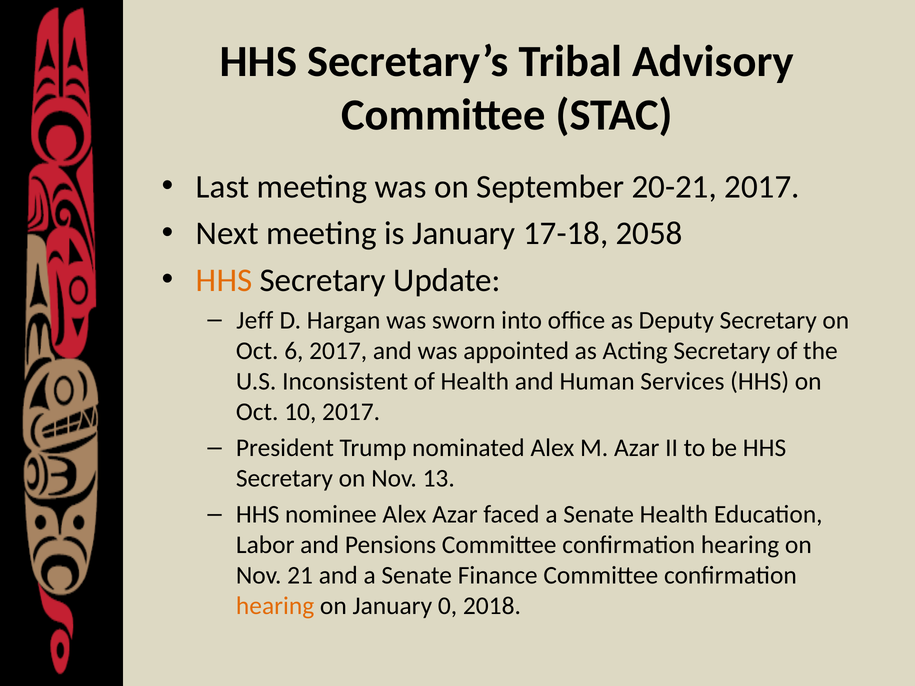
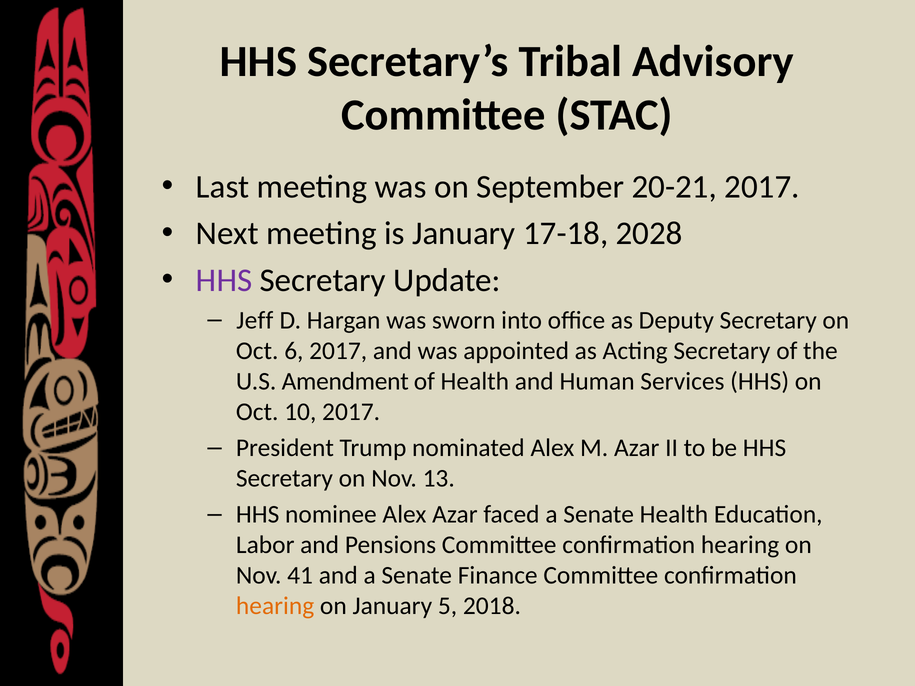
2058: 2058 -> 2028
HHS at (224, 280) colour: orange -> purple
Inconsistent: Inconsistent -> Amendment
21: 21 -> 41
0: 0 -> 5
